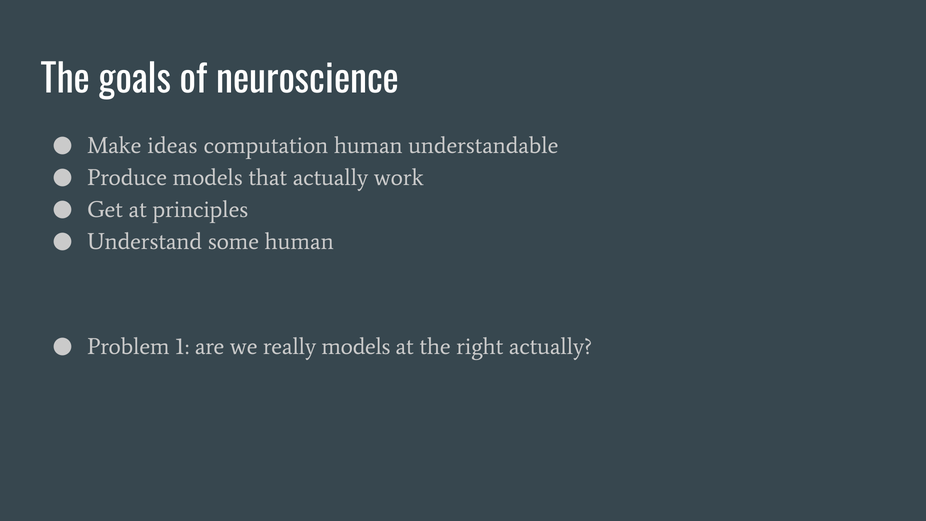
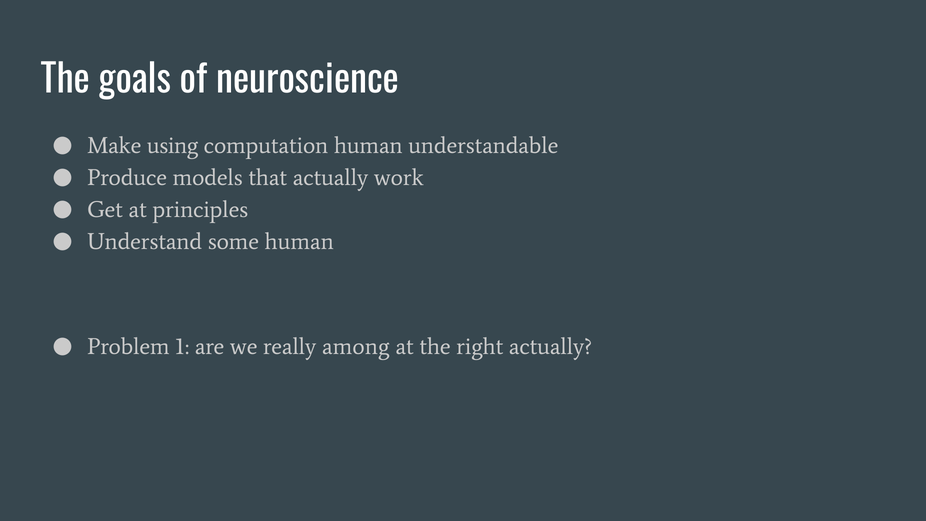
ideas: ideas -> using
really models: models -> among
